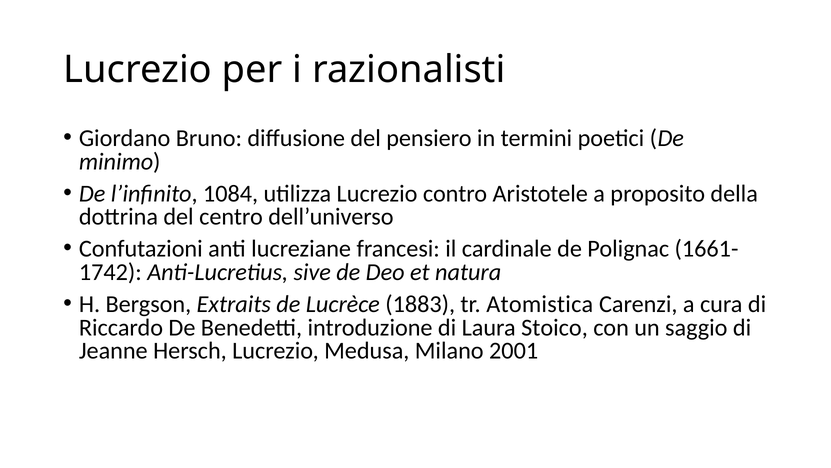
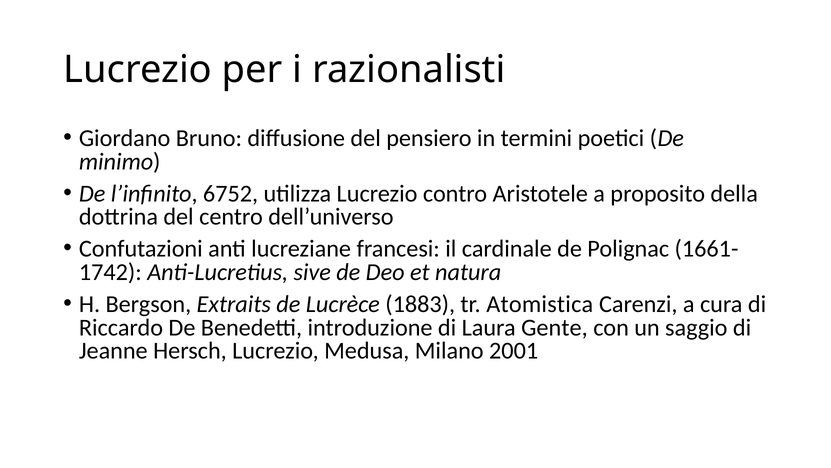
1084: 1084 -> 6752
Stoico: Stoico -> Gente
